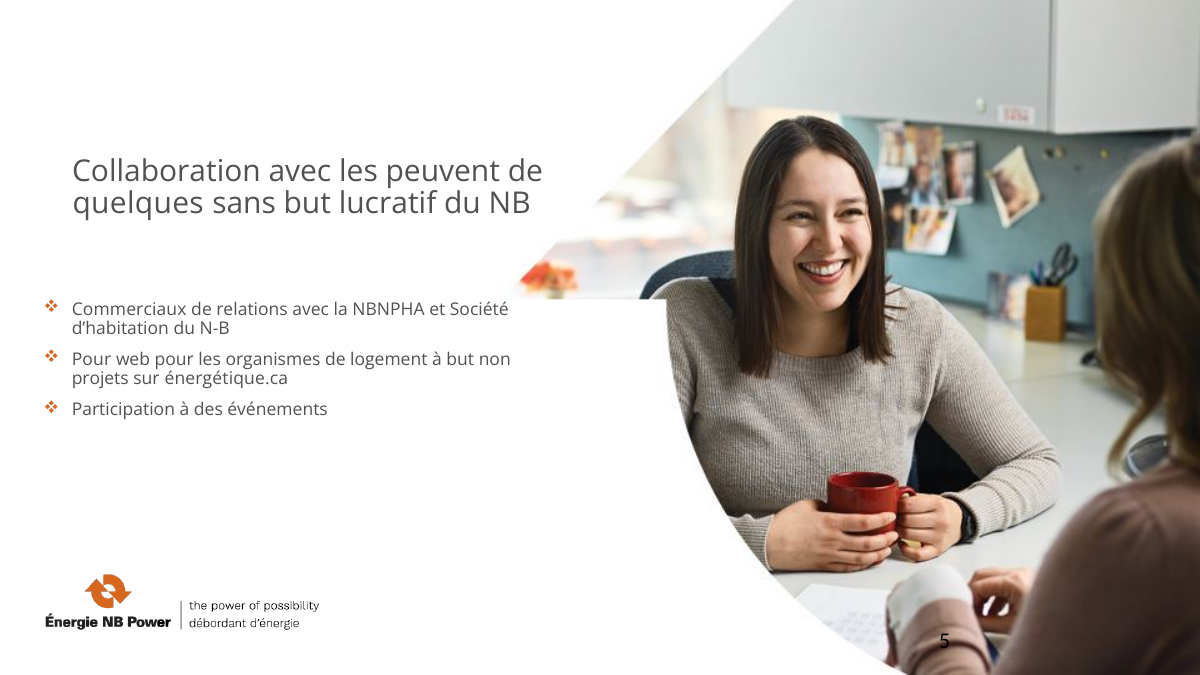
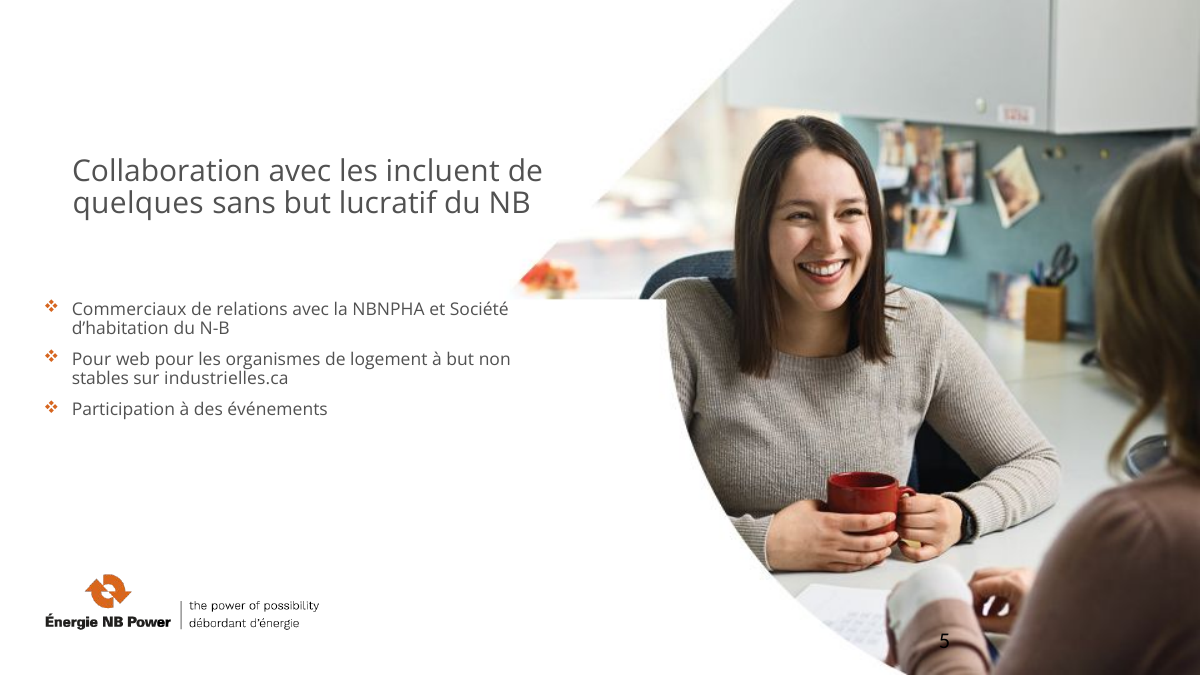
peuvent: peuvent -> incluent
projets: projets -> stables
énergétique.ca: énergétique.ca -> industrielles.ca
